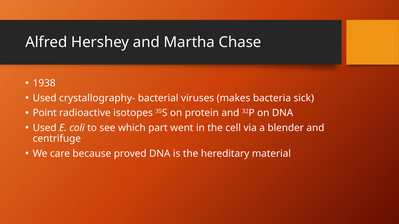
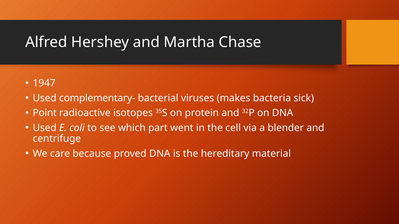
1938: 1938 -> 1947
crystallography-: crystallography- -> complementary-
